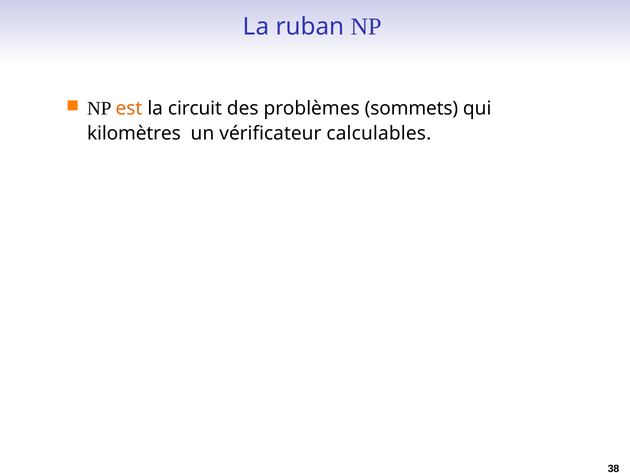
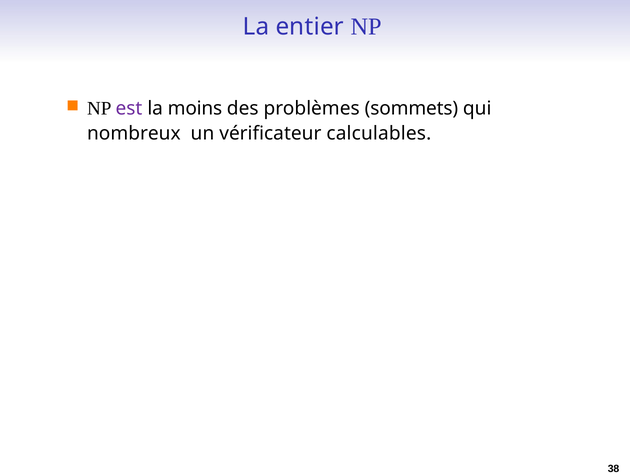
ruban: ruban -> entier
est colour: orange -> purple
circuit: circuit -> moins
kilomètres: kilomètres -> nombreux
